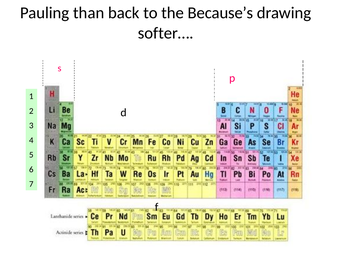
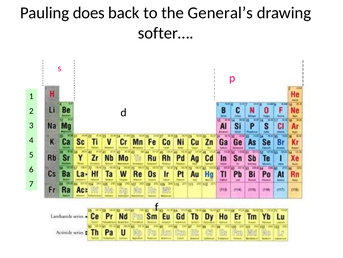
than: than -> does
Because’s: Because’s -> General’s
